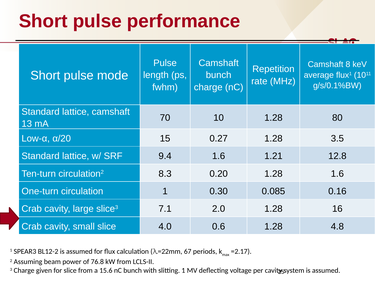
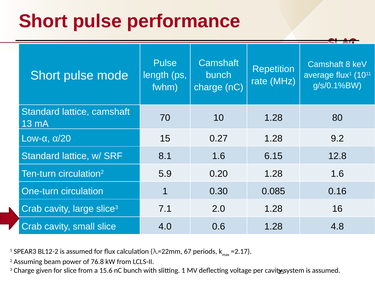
3.5: 3.5 -> 9.2
9.4: 9.4 -> 8.1
1.21: 1.21 -> 6.15
8.3: 8.3 -> 5.9
